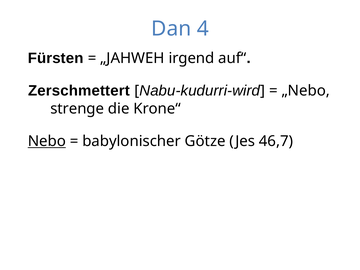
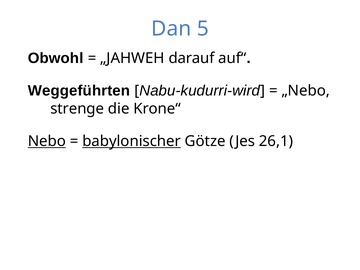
4: 4 -> 5
Fürsten: Fürsten -> Obwohl
irgend: irgend -> darauf
Zerschmettert: Zerschmettert -> Weggeführten
babylonischer underline: none -> present
46,7: 46,7 -> 26,1
